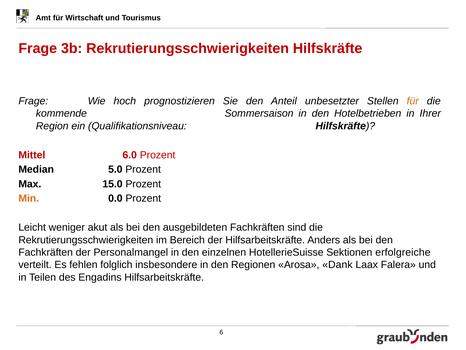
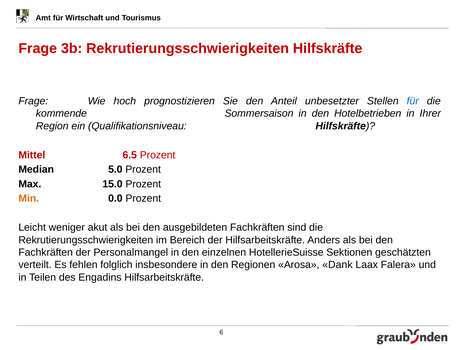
für at (413, 101) colour: orange -> blue
6.0: 6.0 -> 6.5
erfolgreiche: erfolgreiche -> geschätzten
